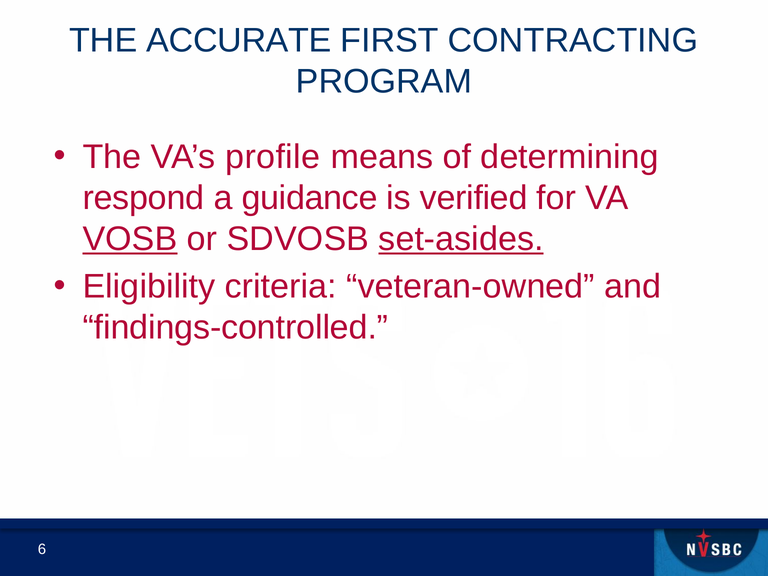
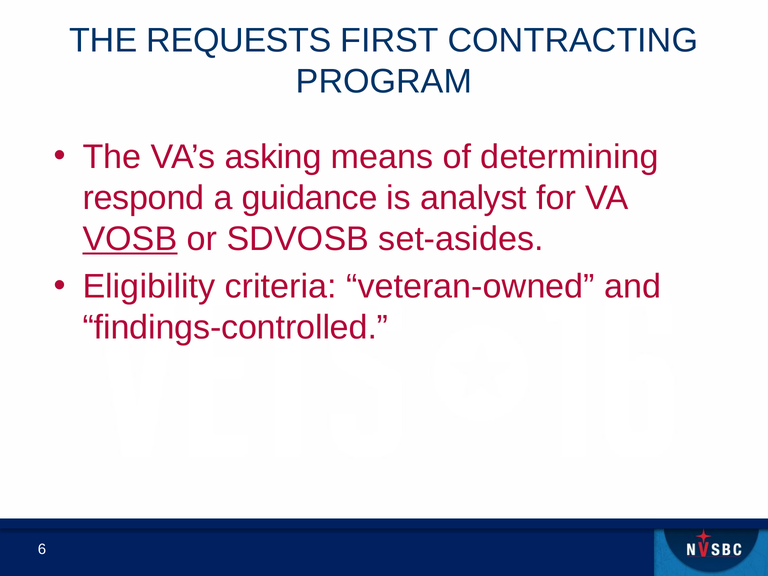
ACCURATE: ACCURATE -> REQUESTS
profile: profile -> asking
verified: verified -> analyst
set-asides underline: present -> none
